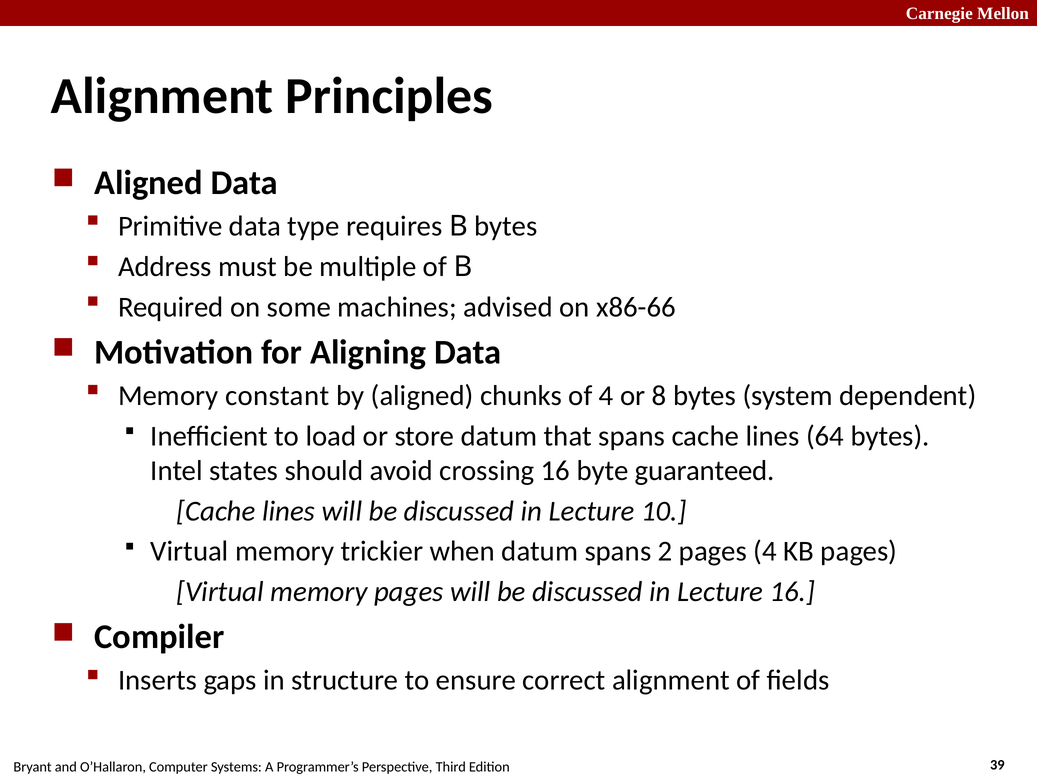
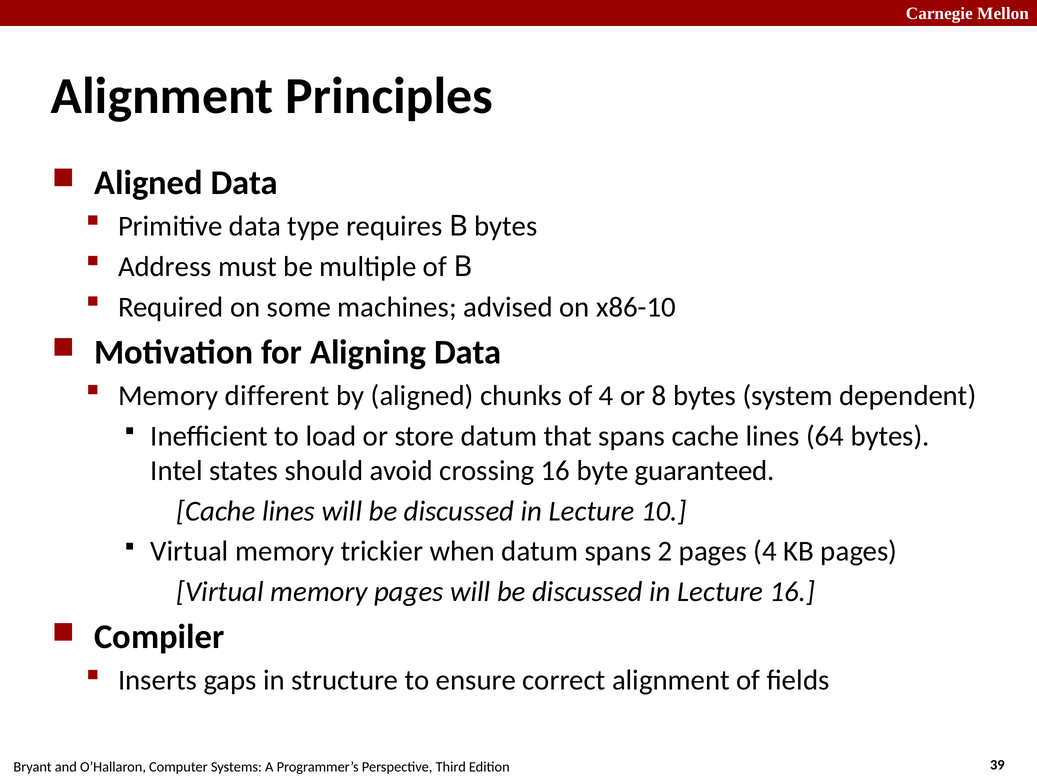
x86-66: x86-66 -> x86-10
constant: constant -> different
